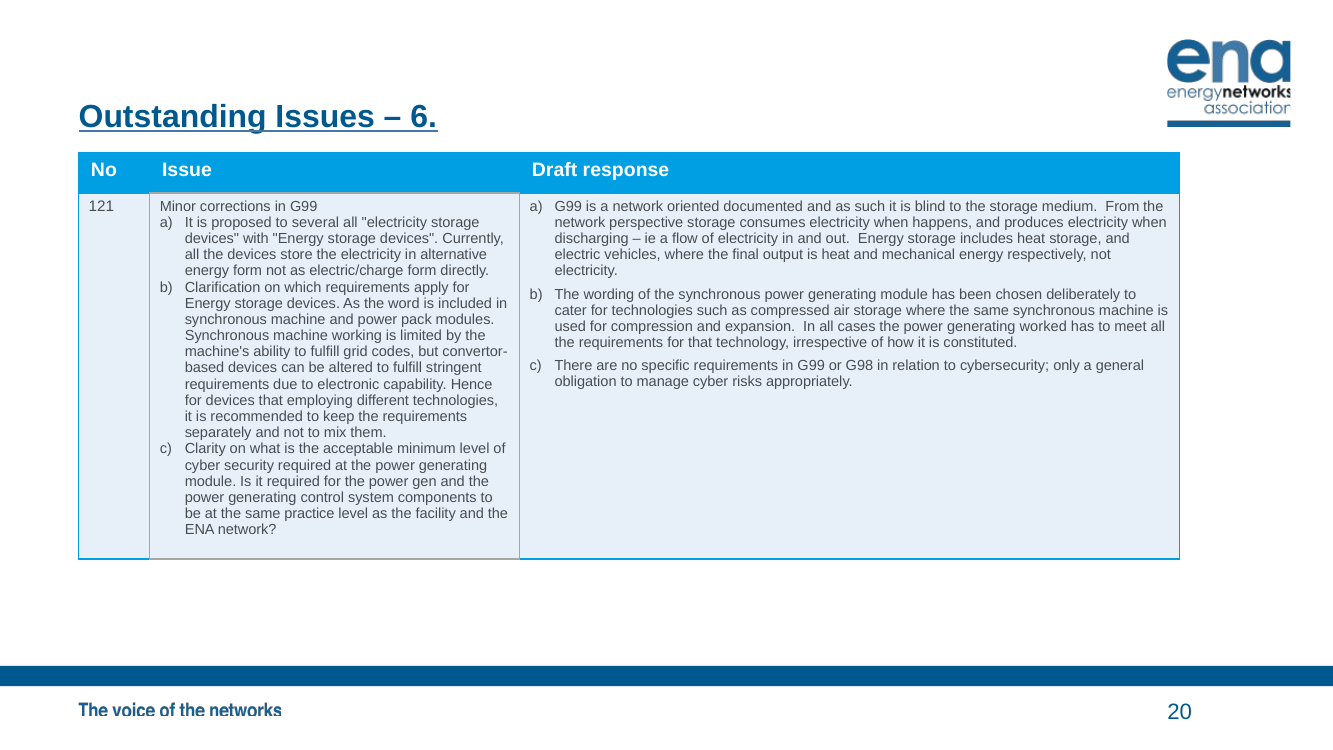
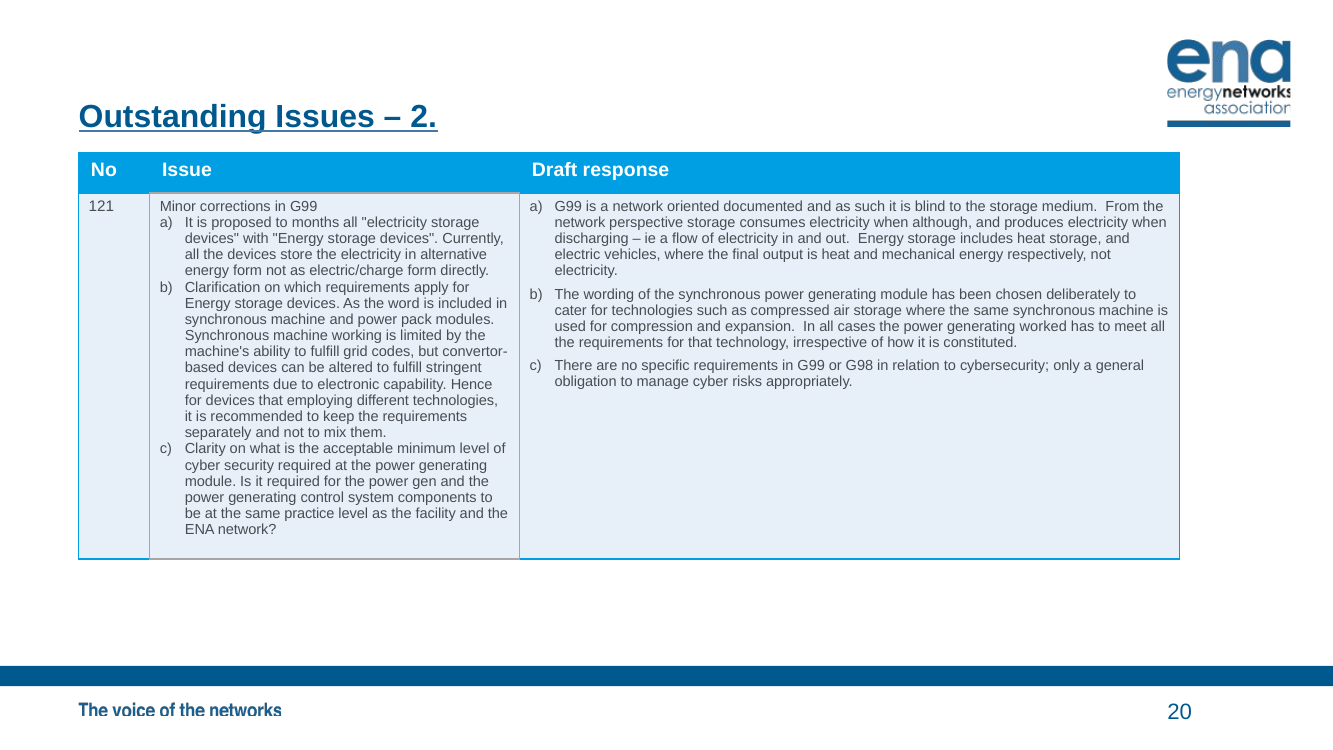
6: 6 -> 2
several: several -> months
happens: happens -> although
